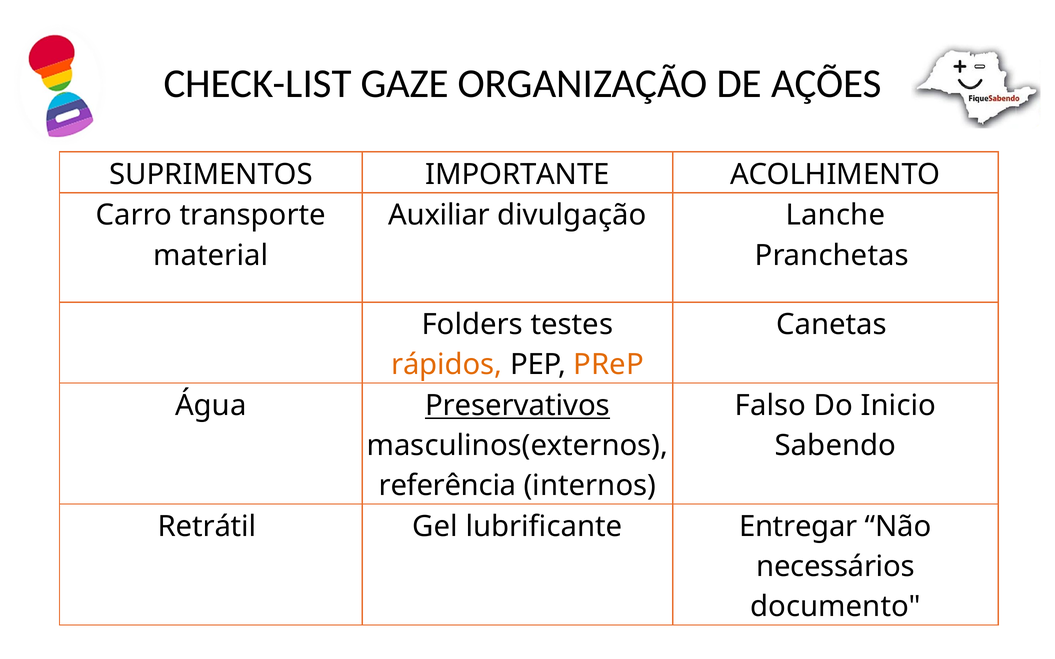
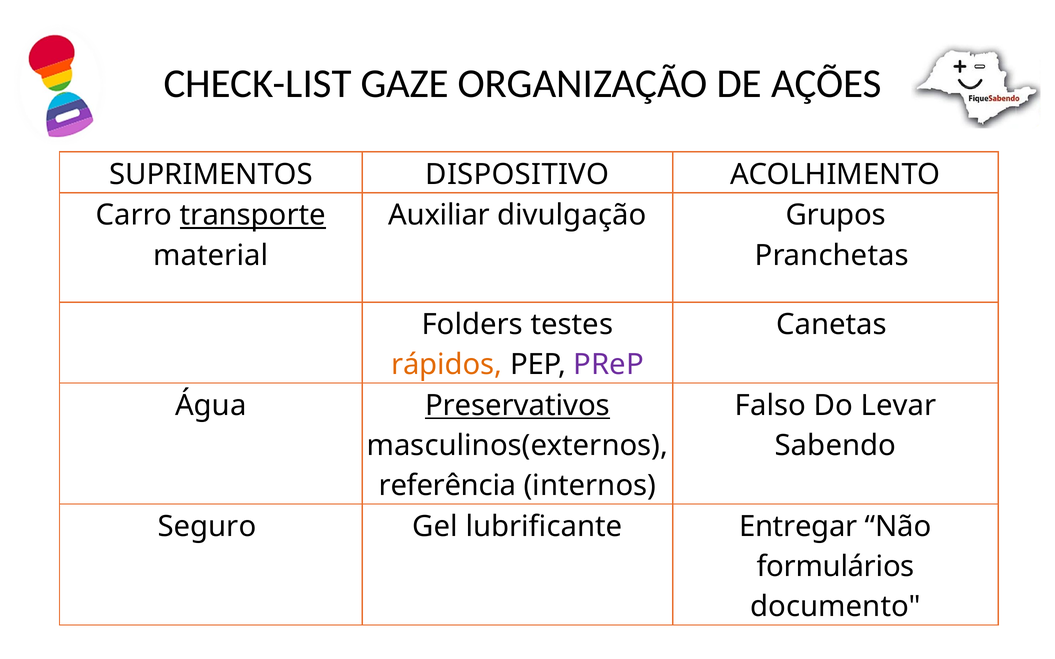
IMPORTANTE: IMPORTANTE -> DISPOSITIVO
transporte underline: none -> present
Lanche: Lanche -> Grupos
PReP colour: orange -> purple
Inicio: Inicio -> Levar
Retrátil: Retrátil -> Seguro
necessários: necessários -> formulários
